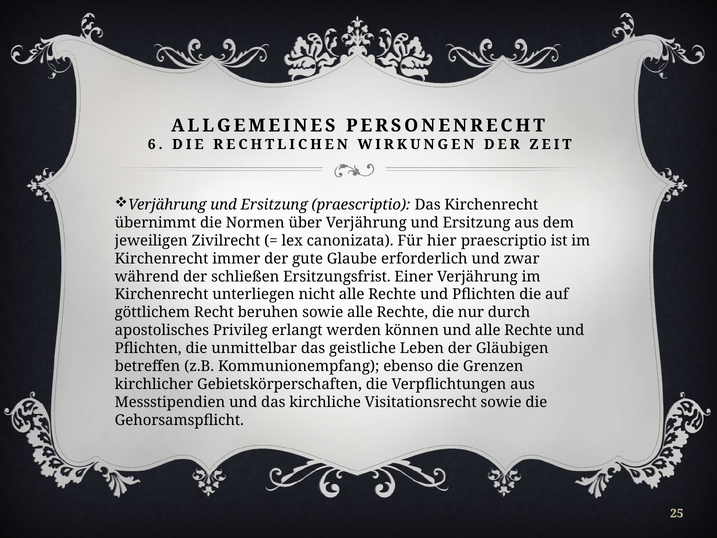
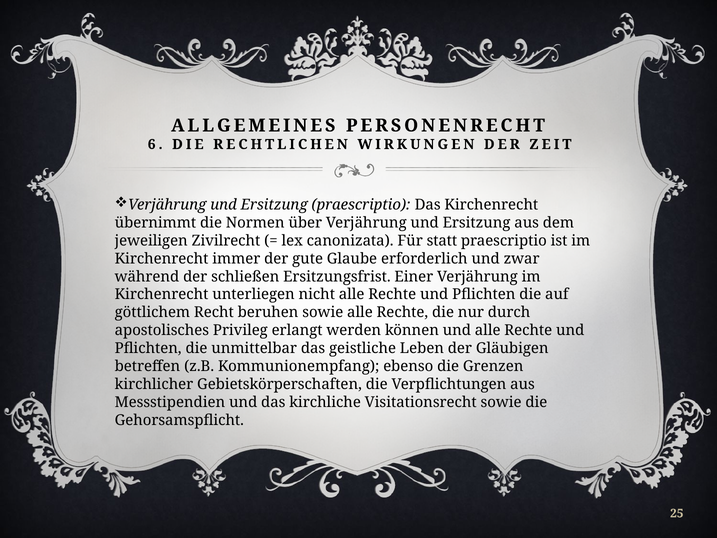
hier: hier -> statt
